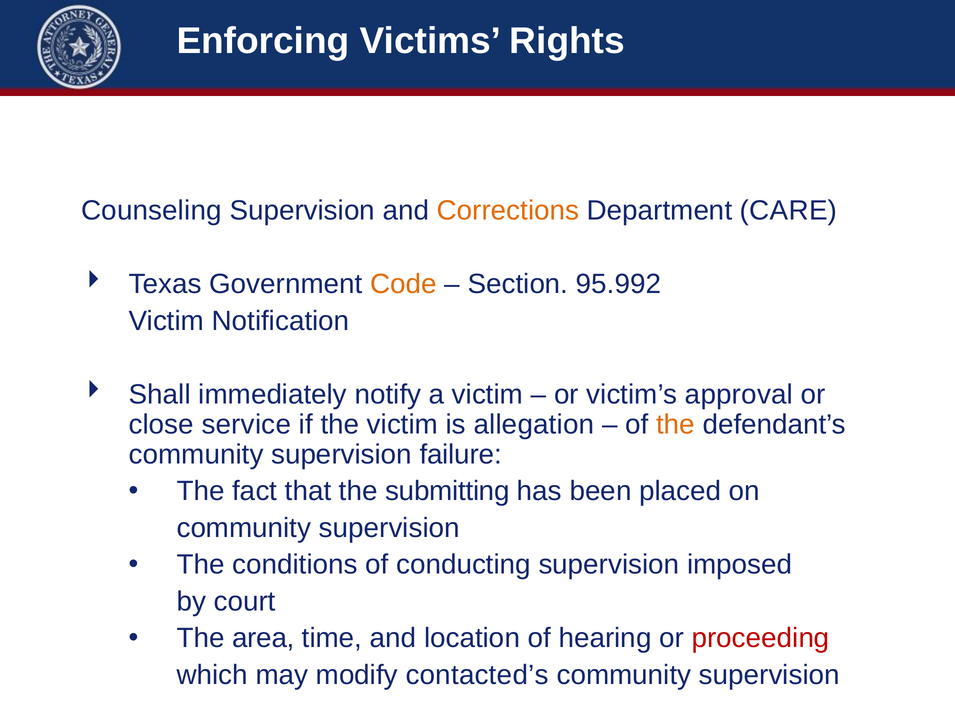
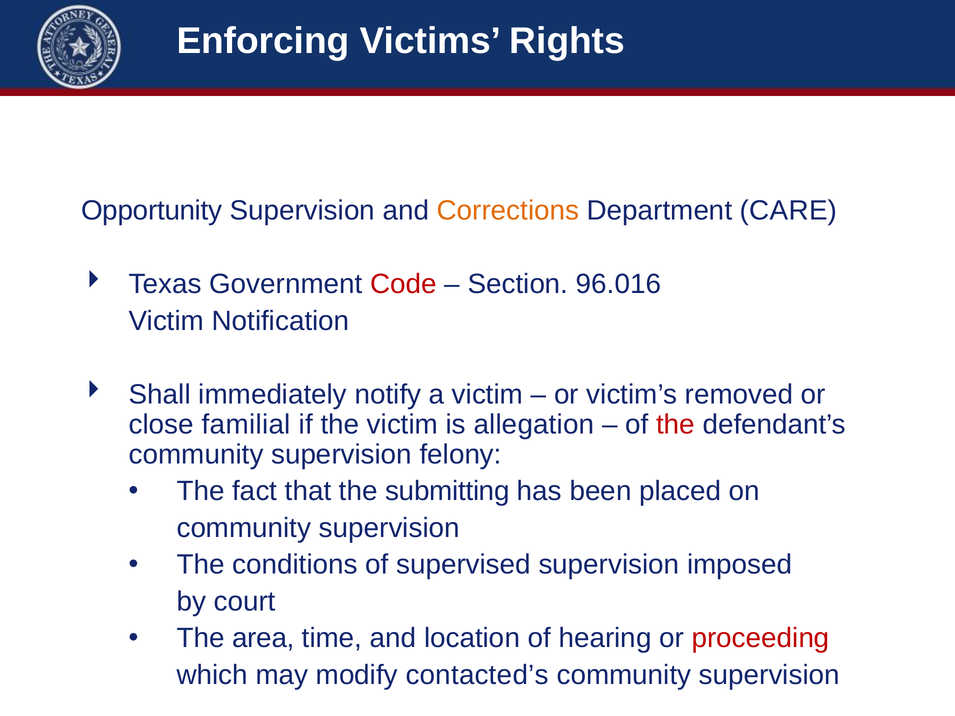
Counseling: Counseling -> Opportunity
Code colour: orange -> red
95.992: 95.992 -> 96.016
approval: approval -> removed
service: service -> familial
the at (675, 425) colour: orange -> red
failure: failure -> felony
conducting: conducting -> supervised
